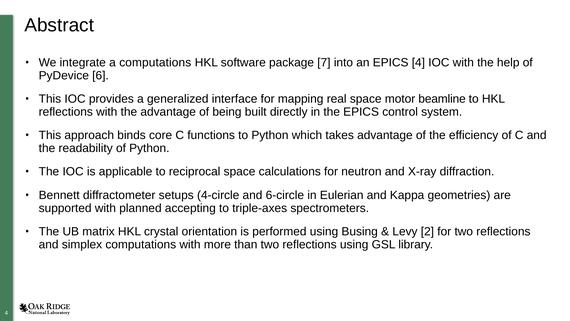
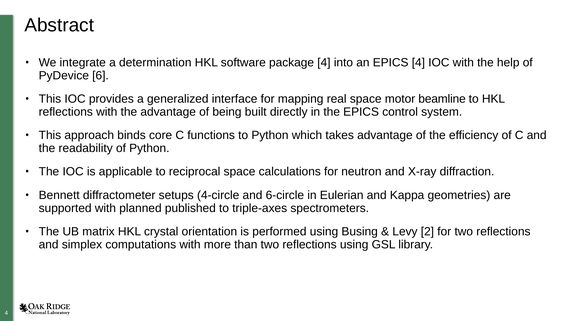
a computations: computations -> determination
package 7: 7 -> 4
accepting: accepting -> published
